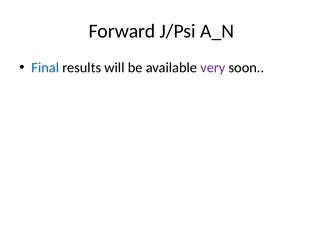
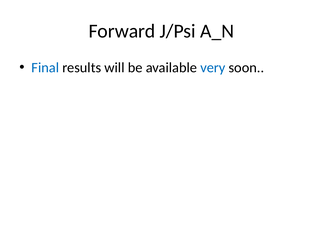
very colour: purple -> blue
